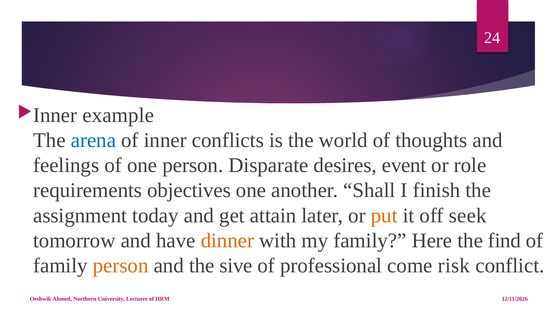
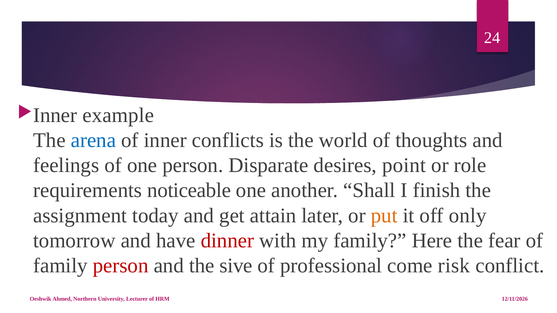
event: event -> point
objectives: objectives -> noticeable
seek: seek -> only
dinner colour: orange -> red
find: find -> fear
person at (121, 266) colour: orange -> red
